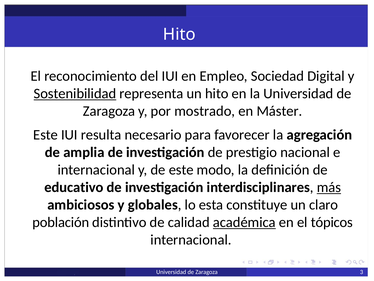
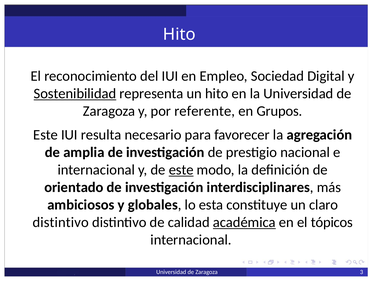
mostrado: mostrado -> referente
Máster: Máster -> Grupos
este at (181, 170) underline: none -> present
educativo: educativo -> orientado
más underline: present -> none
población at (61, 222): población -> distintivo
